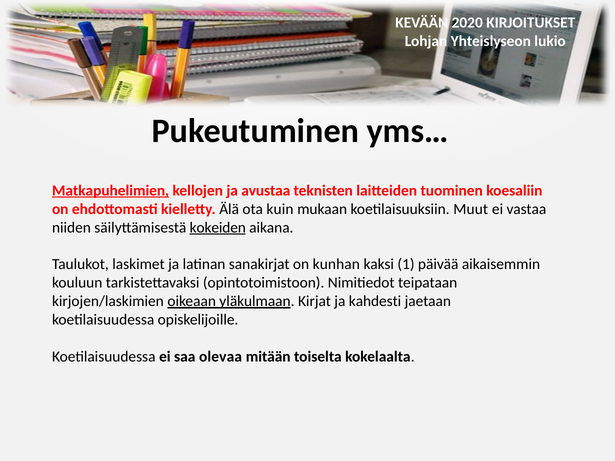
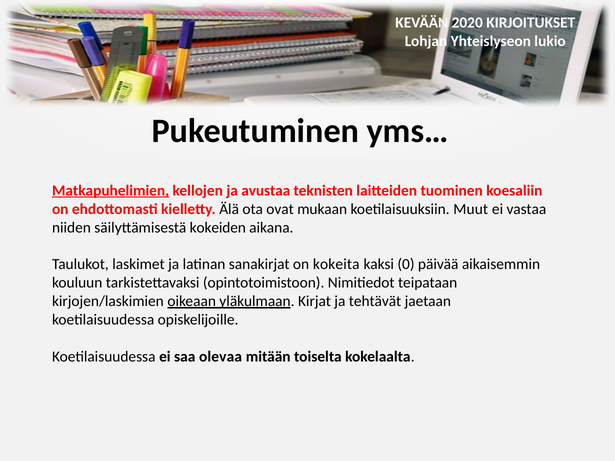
kuin: kuin -> ovat
kokeiden underline: present -> none
kunhan: kunhan -> kokeita
1: 1 -> 0
kahdesti: kahdesti -> tehtävät
